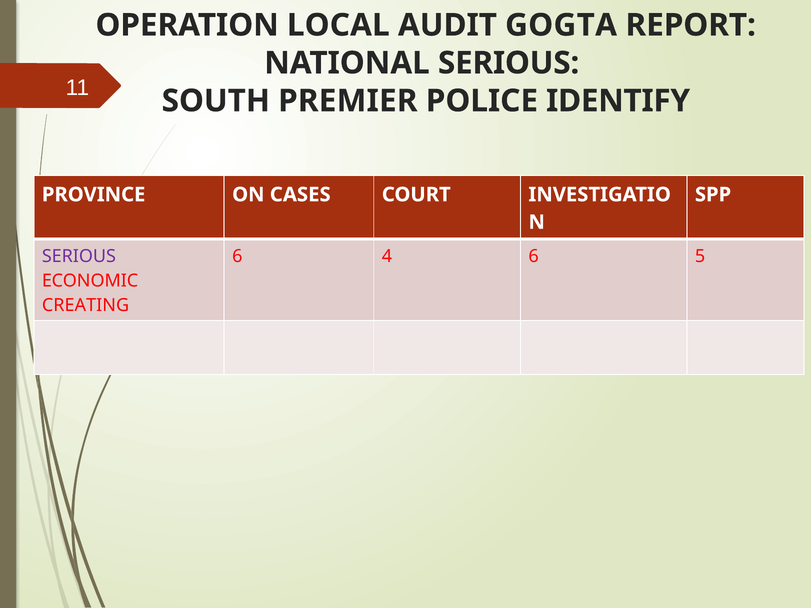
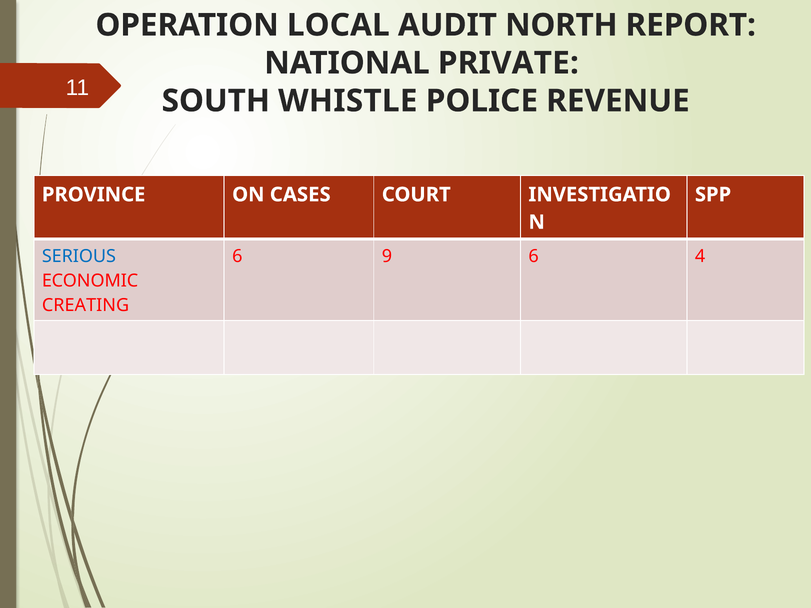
GOGTA: GOGTA -> NORTH
NATIONAL SERIOUS: SERIOUS -> PRIVATE
PREMIER: PREMIER -> WHISTLE
IDENTIFY: IDENTIFY -> REVENUE
SERIOUS at (79, 256) colour: purple -> blue
4: 4 -> 9
5: 5 -> 4
